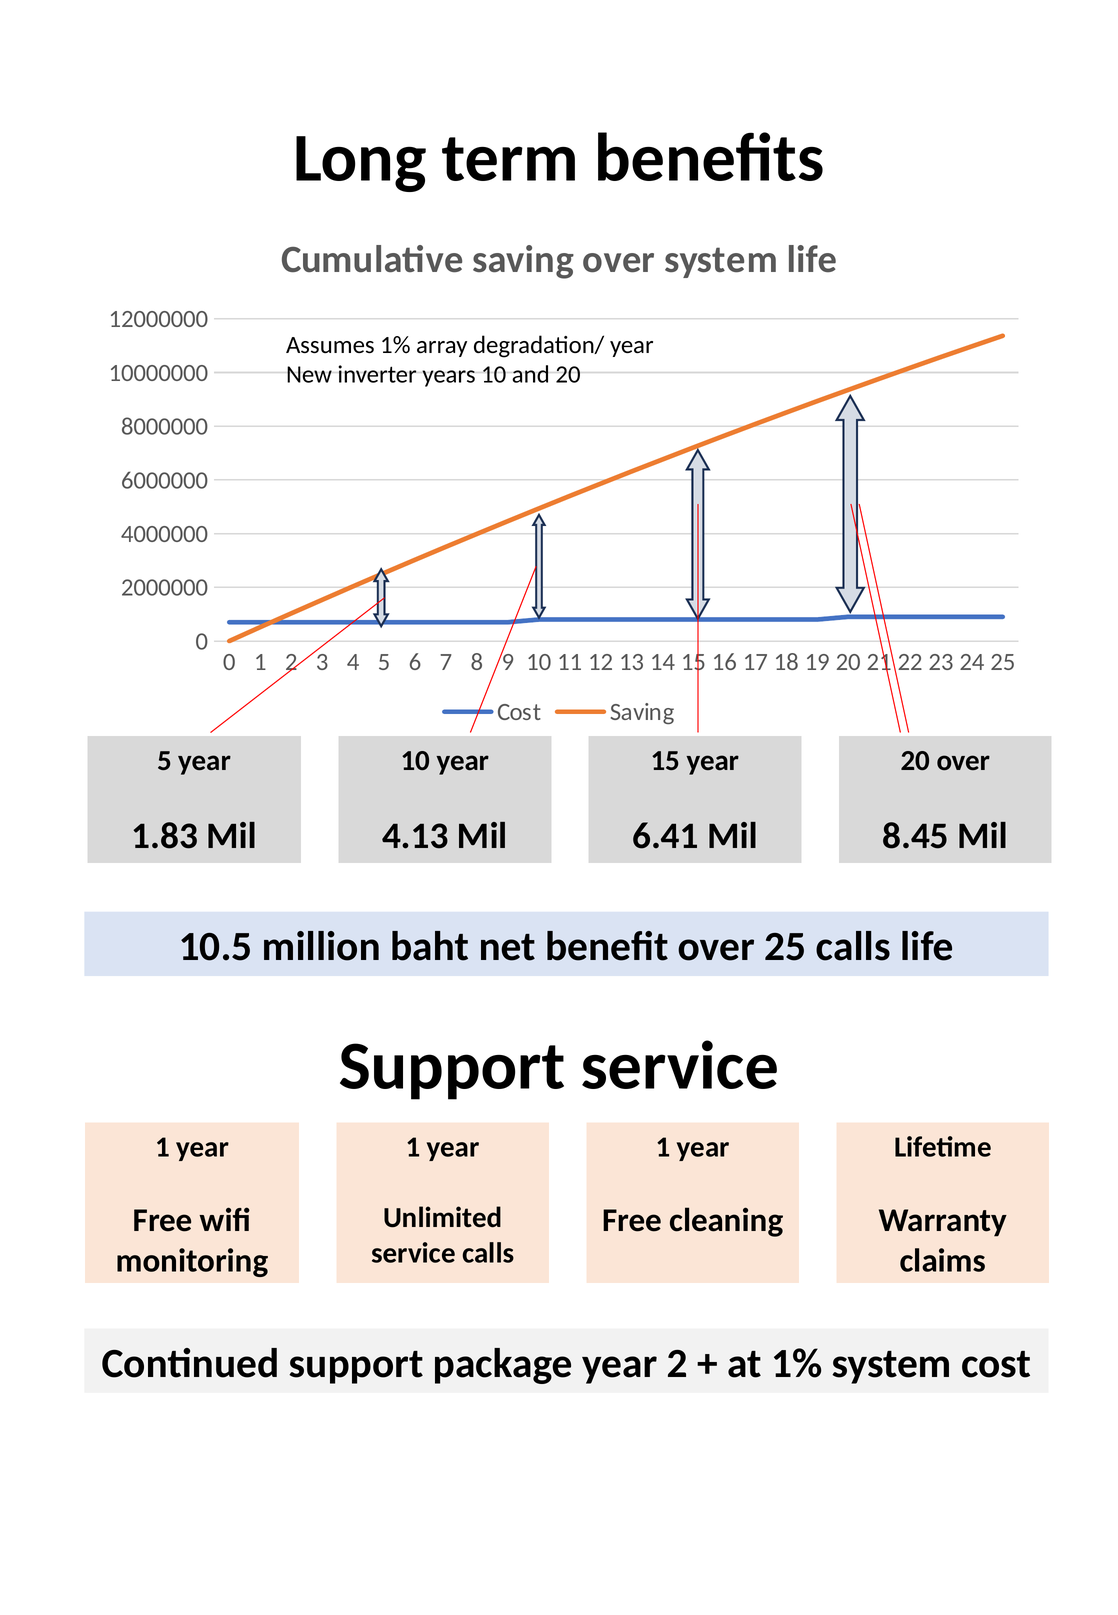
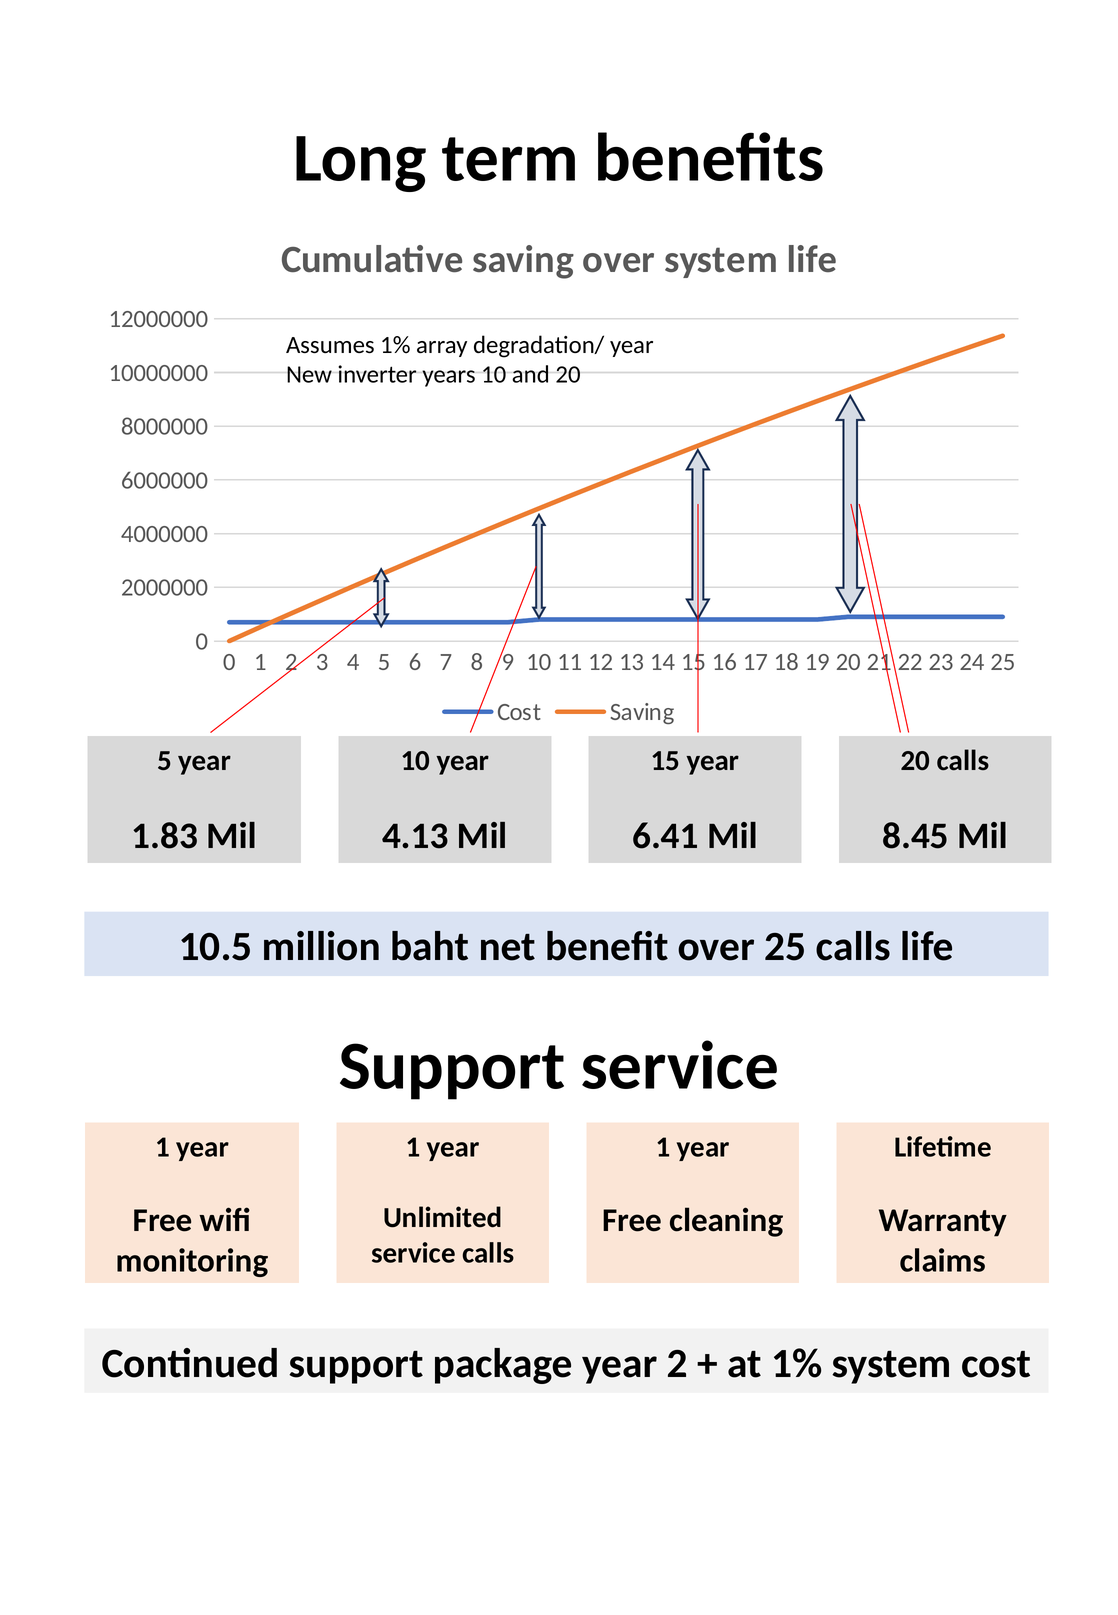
20 over: over -> calls
